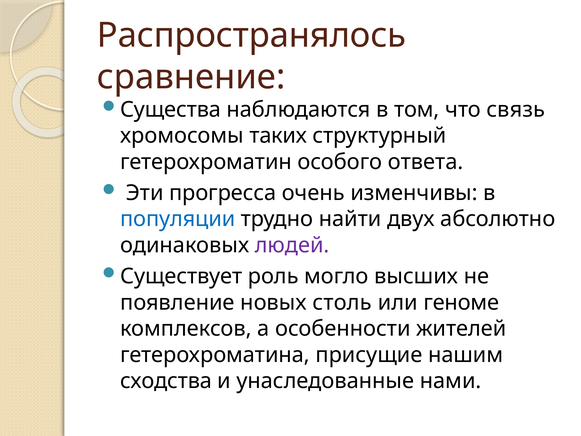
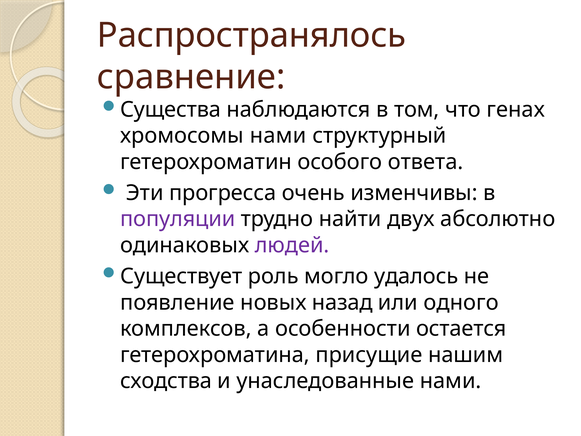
связь: связь -> генах
хромосомы таких: таких -> нами
популяции colour: blue -> purple
высших: высших -> удалось
столь: столь -> назад
геноме: геноме -> одного
жителей: жителей -> остается
